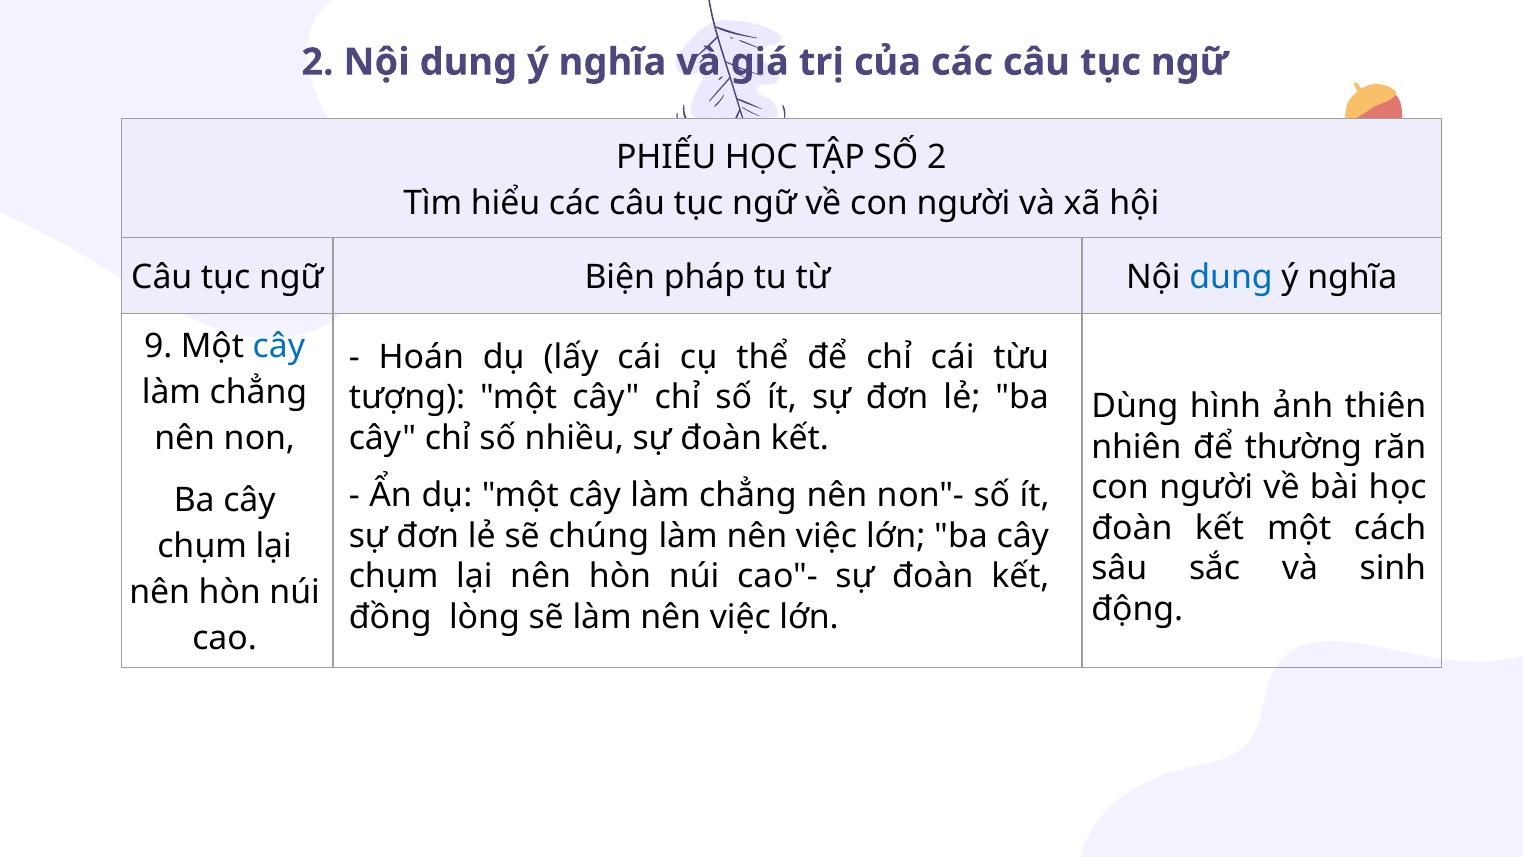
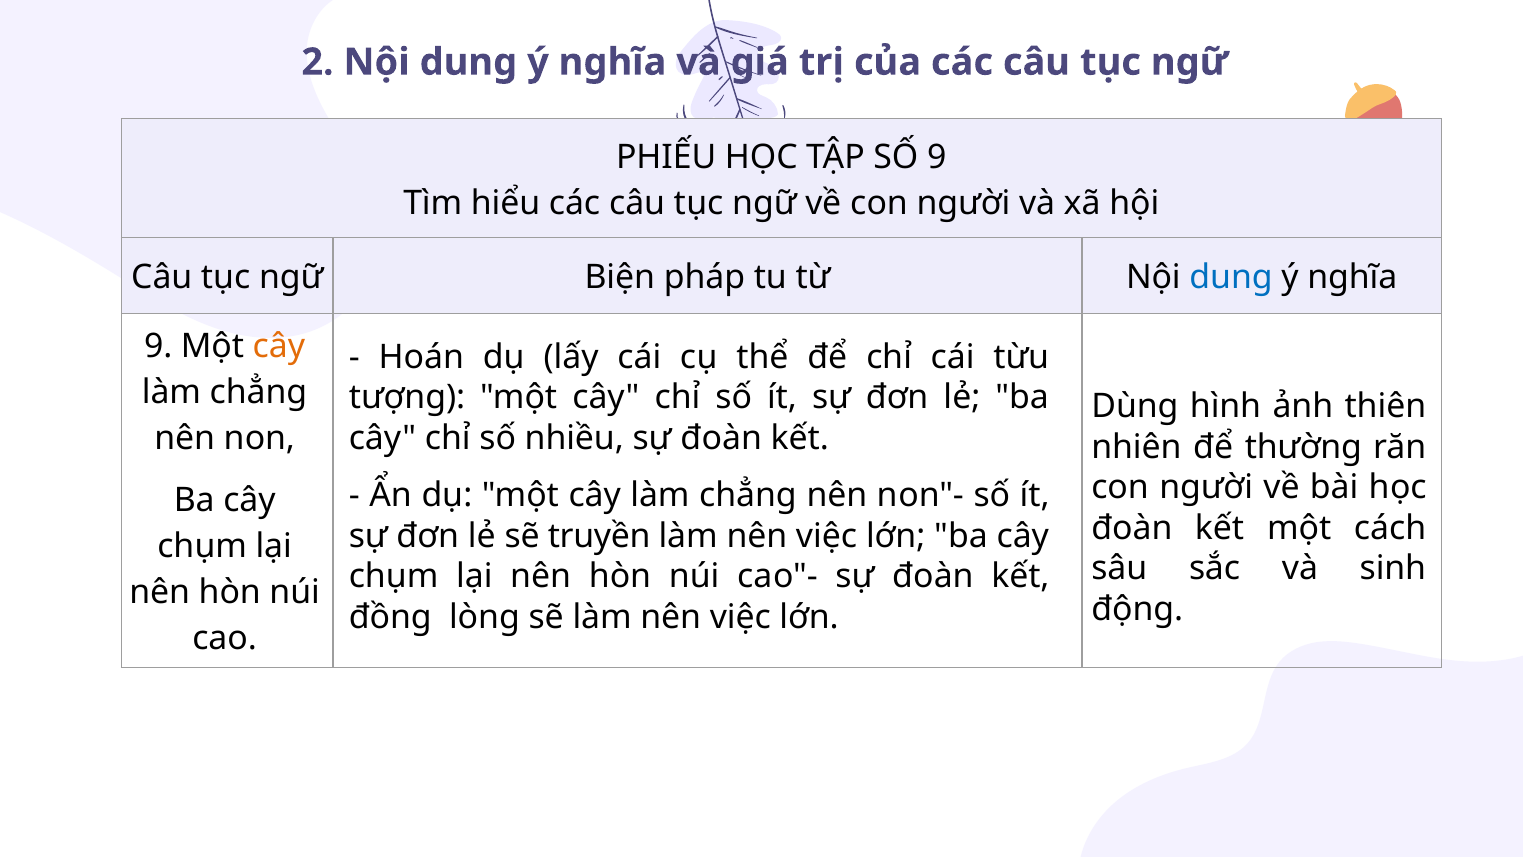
SỐ 2: 2 -> 9
cây at (279, 346) colour: blue -> orange
chúng: chúng -> truyền
